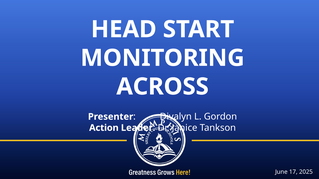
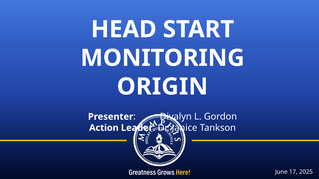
ACROSS: ACROSS -> ORIGIN
